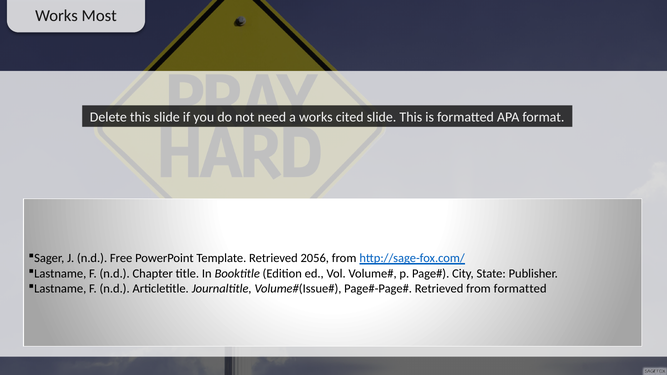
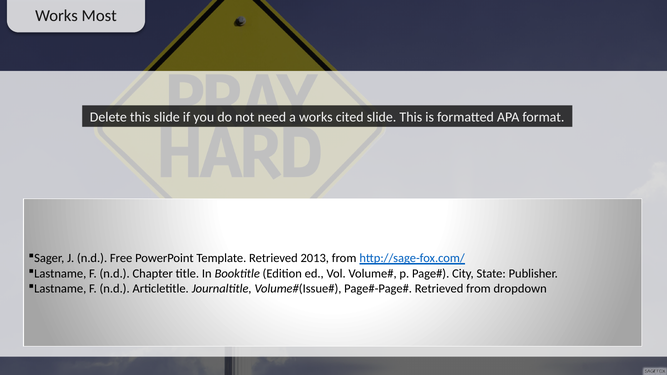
2056: 2056 -> 2013
from formatted: formatted -> dropdown
